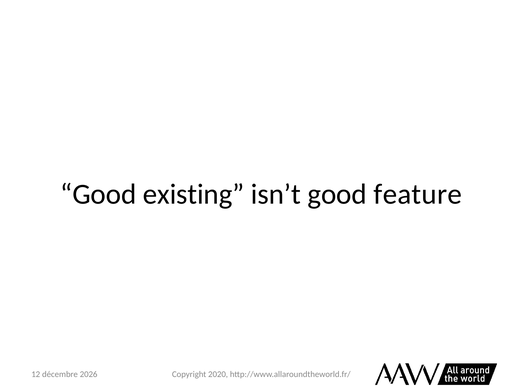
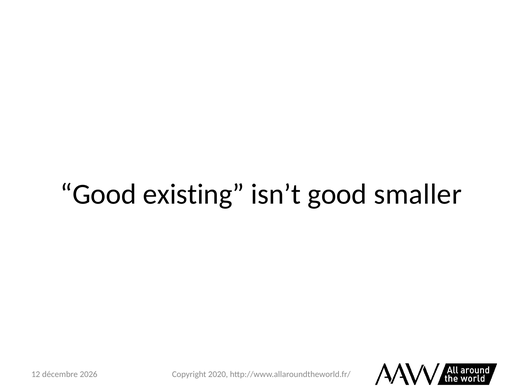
feature: feature -> smaller
